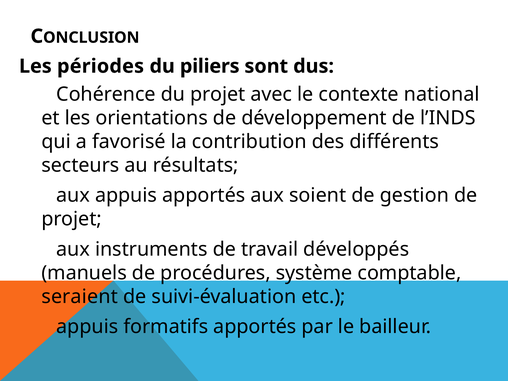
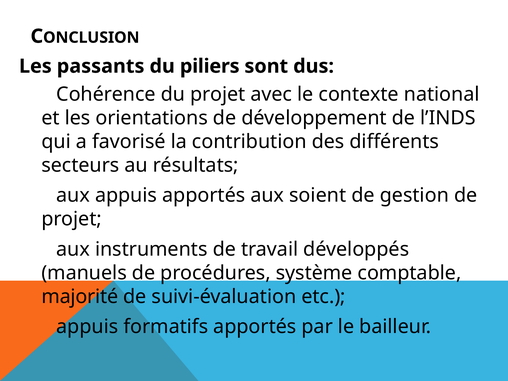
périodes: périodes -> passants
seraient: seraient -> majorité
